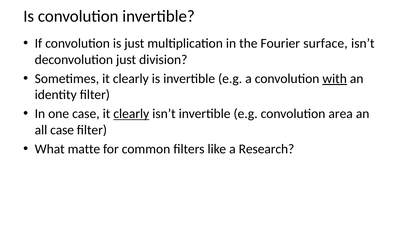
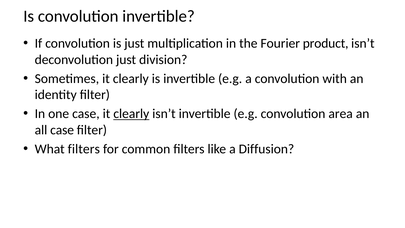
surface: surface -> product
with underline: present -> none
What matte: matte -> filters
Research: Research -> Diffusion
